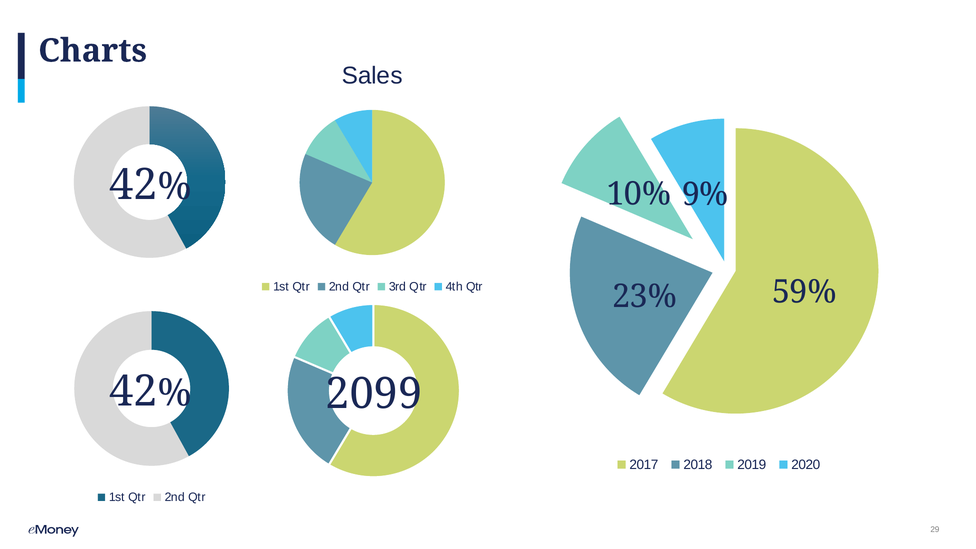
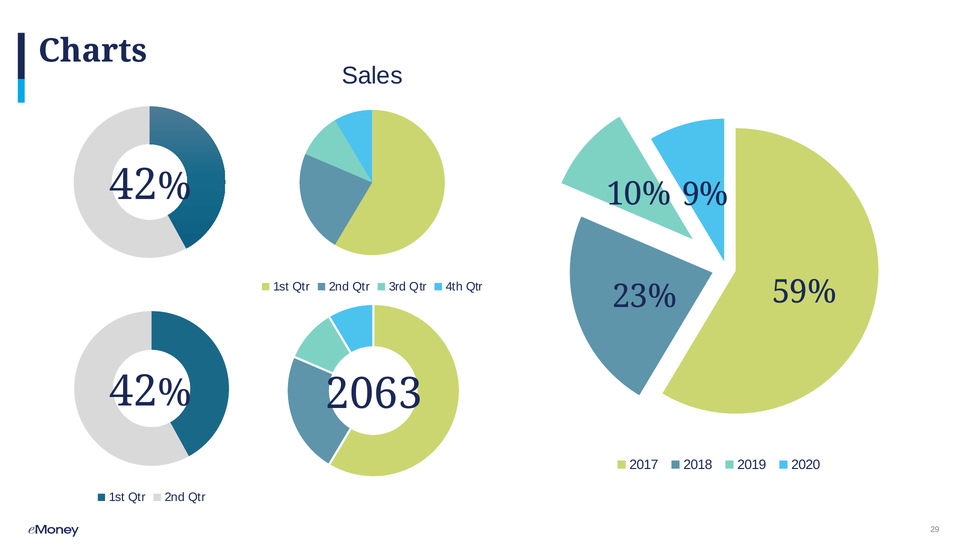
2099: 2099 -> 2063
